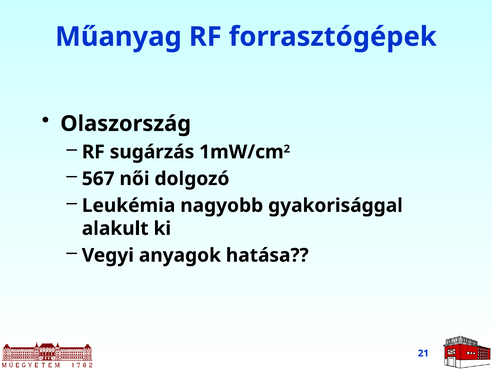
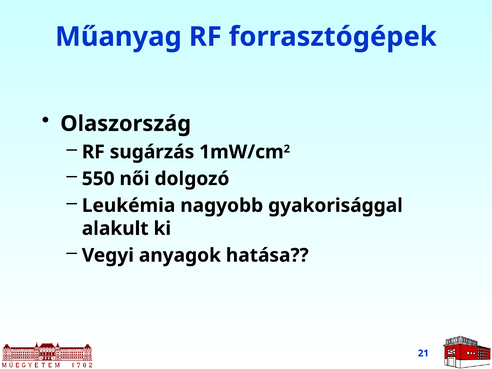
567: 567 -> 550
